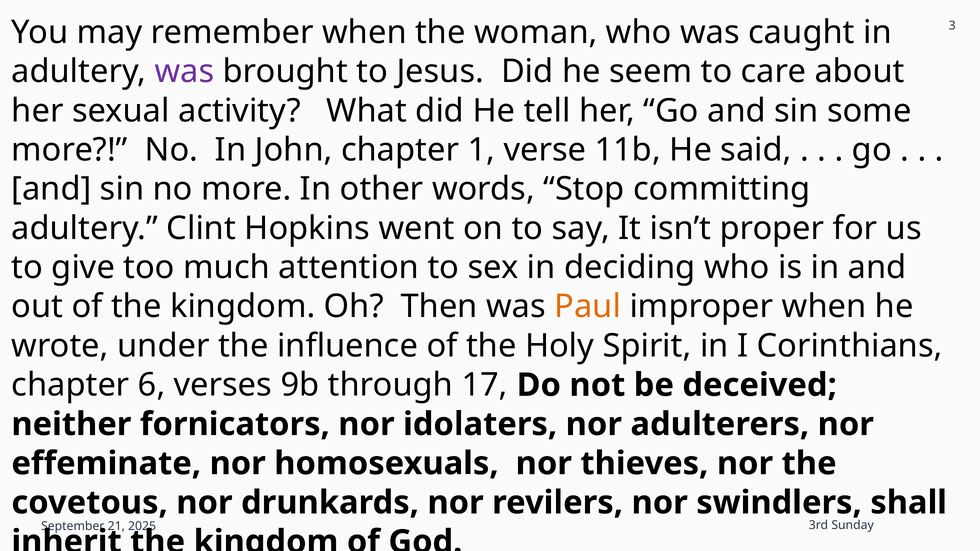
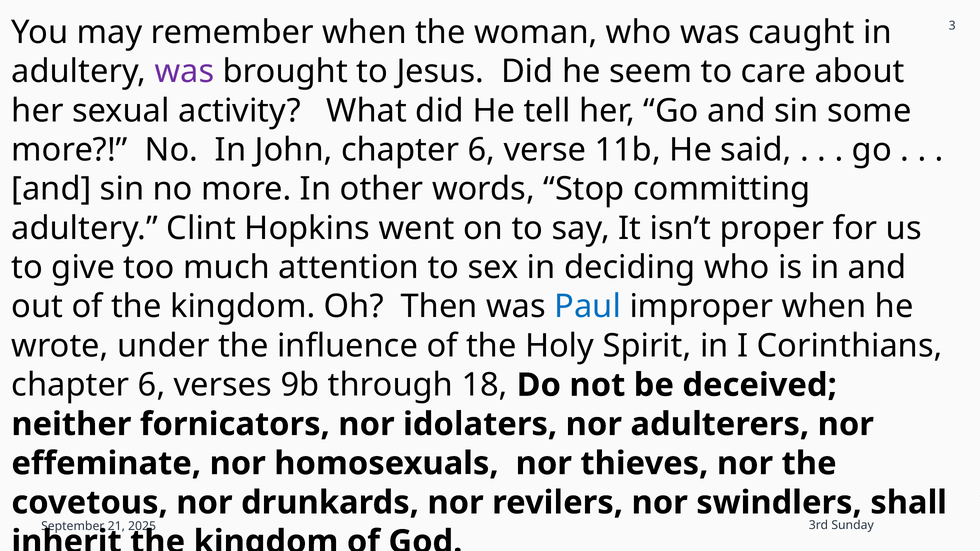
John chapter 1: 1 -> 6
Paul colour: orange -> blue
17: 17 -> 18
